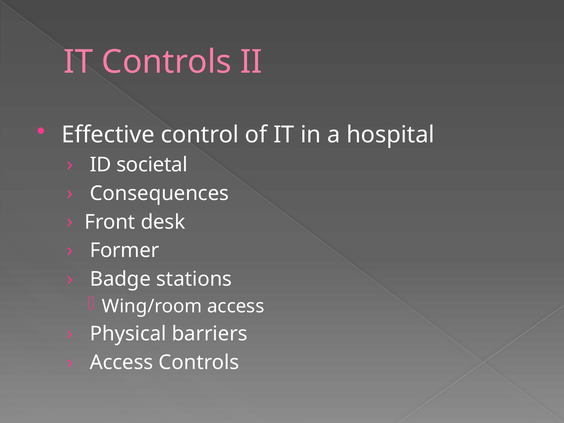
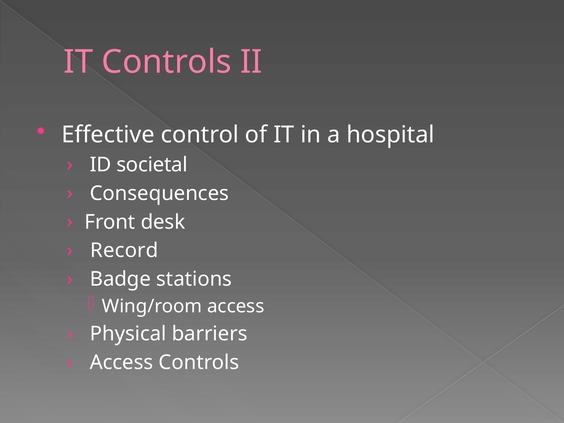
Former: Former -> Record
